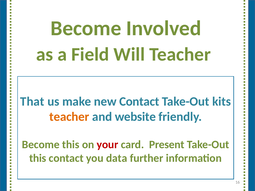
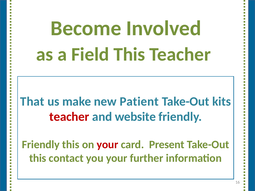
Field Will: Will -> This
new Contact: Contact -> Patient
teacher at (69, 117) colour: orange -> red
Become at (41, 145): Become -> Friendly
you data: data -> your
